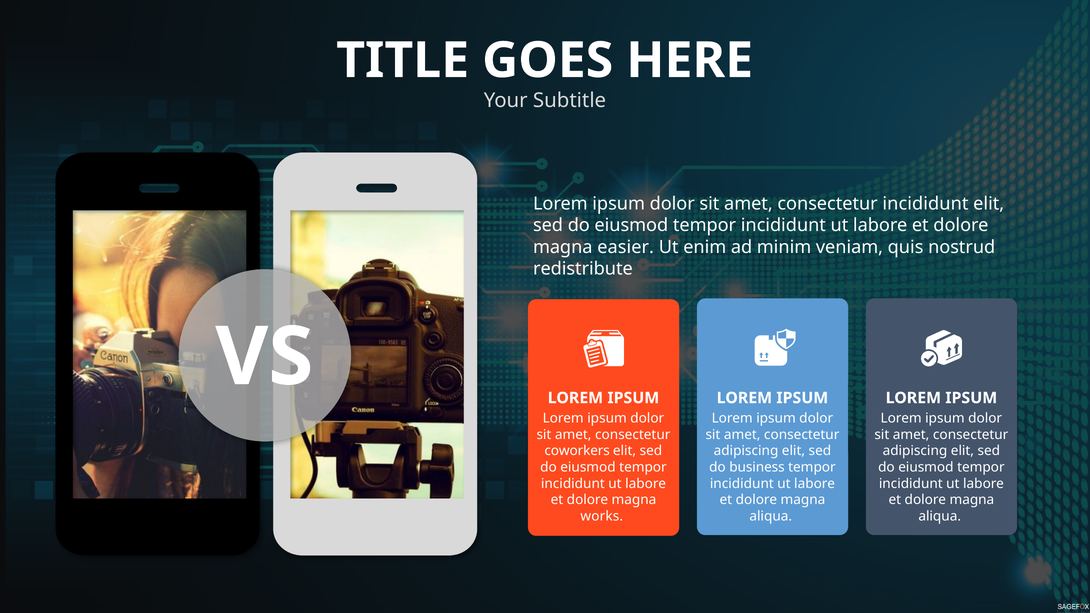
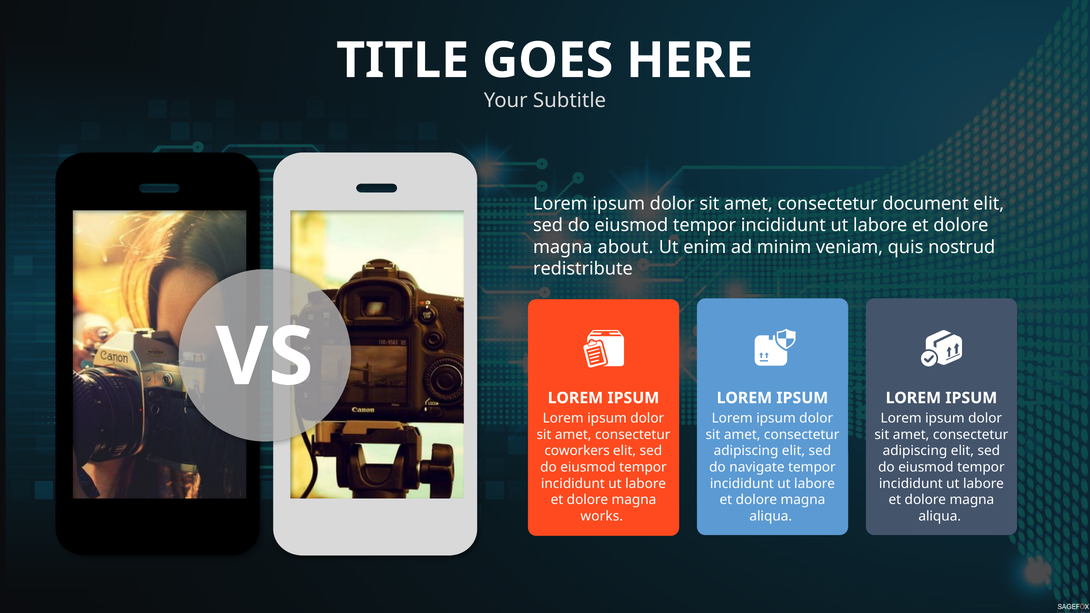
consectetur incididunt: incididunt -> document
easier: easier -> about
business: business -> navigate
